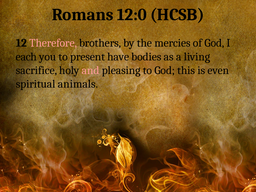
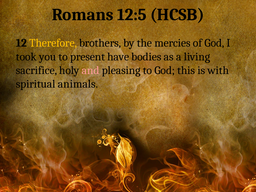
12:0: 12:0 -> 12:5
Therefore colour: pink -> yellow
each: each -> took
even: even -> with
